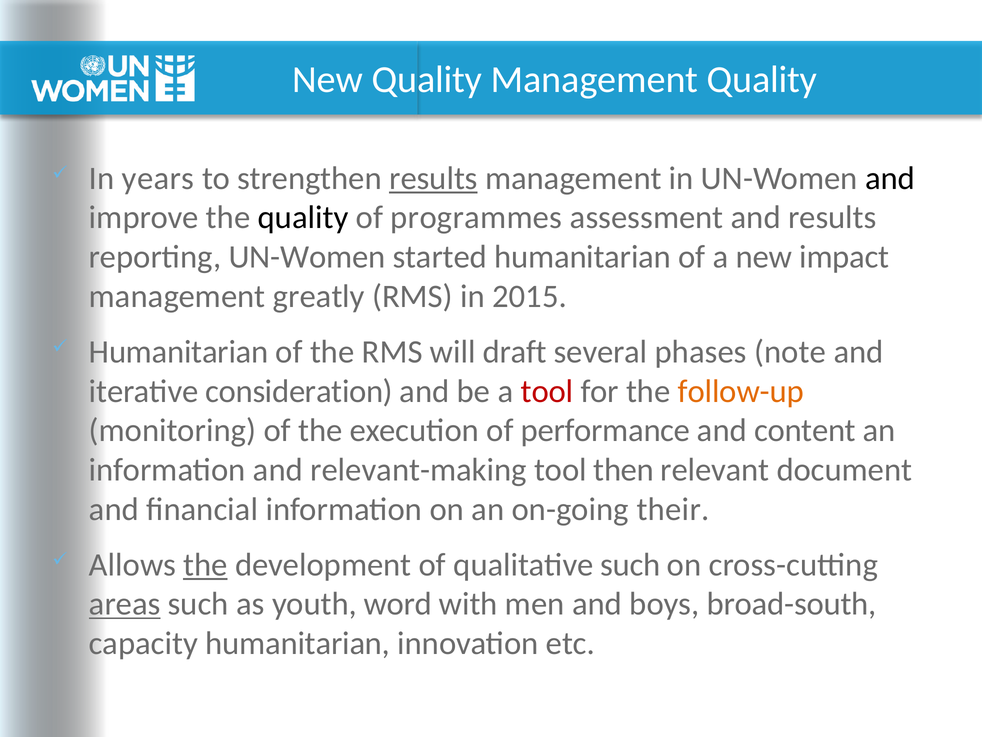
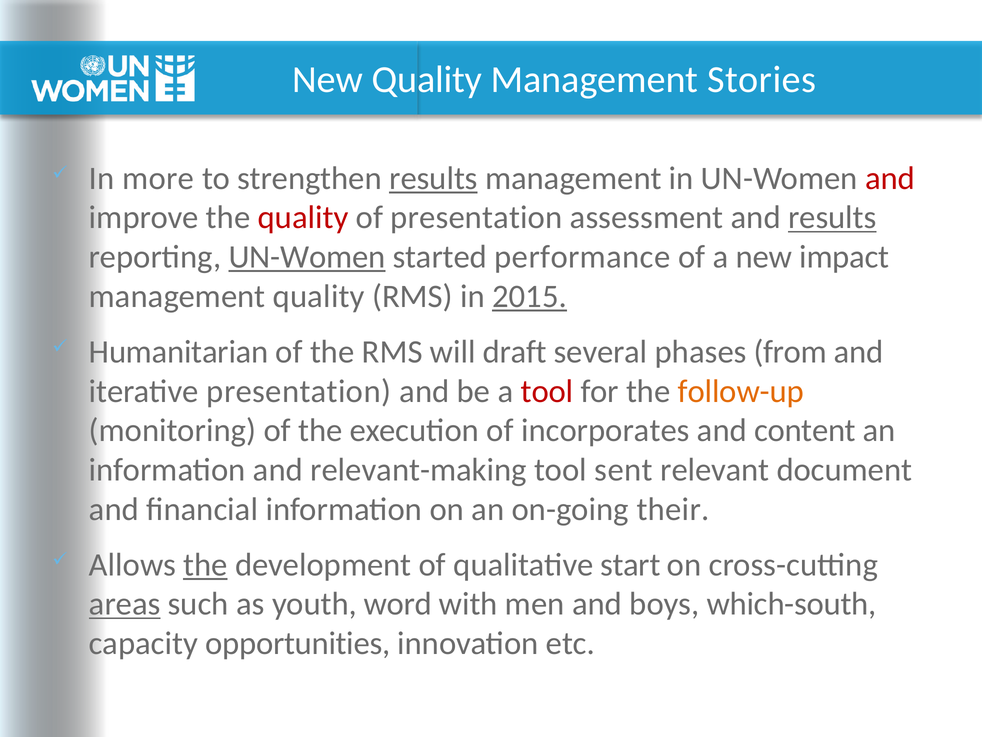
Management Quality: Quality -> Stories
years: years -> more
and at (890, 178) colour: black -> red
quality at (303, 218) colour: black -> red
of programmes: programmes -> presentation
results at (832, 218) underline: none -> present
UN-Women at (307, 257) underline: none -> present
started humanitarian: humanitarian -> performance
management greatly: greatly -> quality
2015 underline: none -> present
note: note -> from
iterative consideration: consideration -> presentation
performance: performance -> incorporates
then: then -> sent
qualitative such: such -> start
broad-south: broad-south -> which-south
capacity humanitarian: humanitarian -> opportunities
